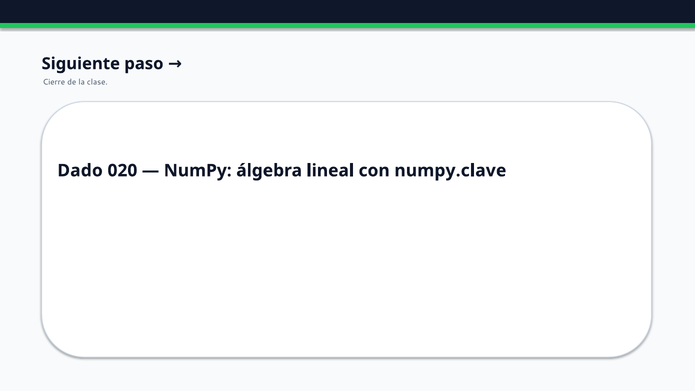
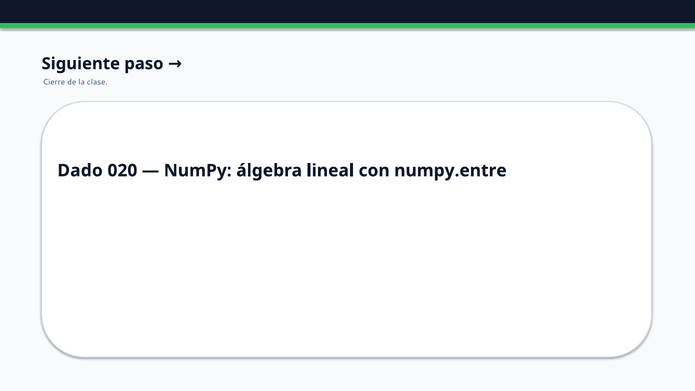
numpy.clave: numpy.clave -> numpy.entre
